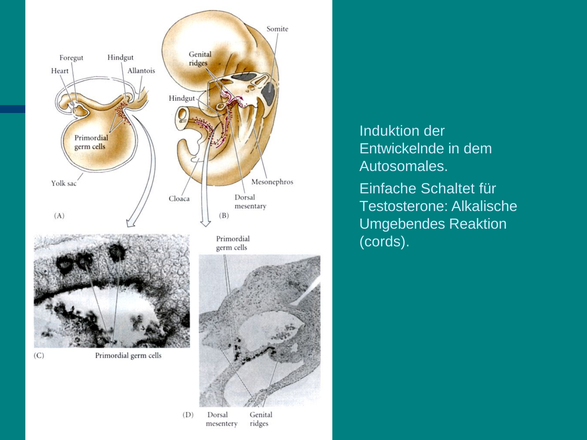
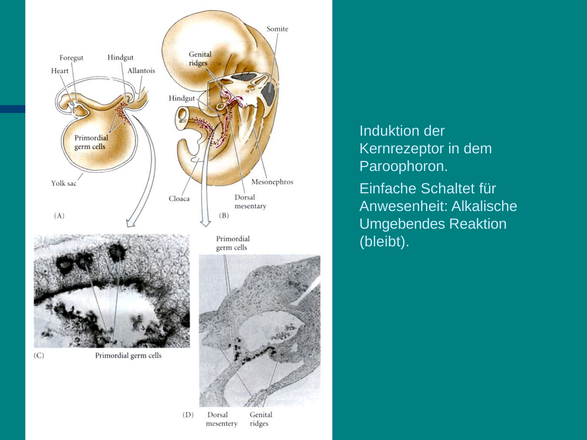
Entwickelnde: Entwickelnde -> Kernrezeptor
Autosomales: Autosomales -> Paroophoron
Testosterone: Testosterone -> Anwesenheit
cords: cords -> bleibt
